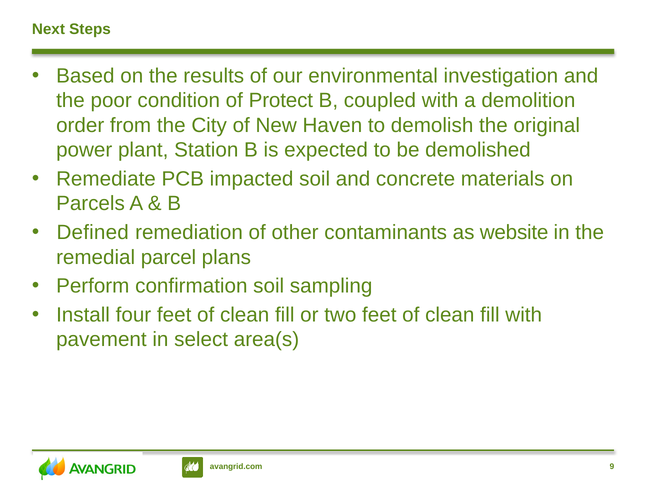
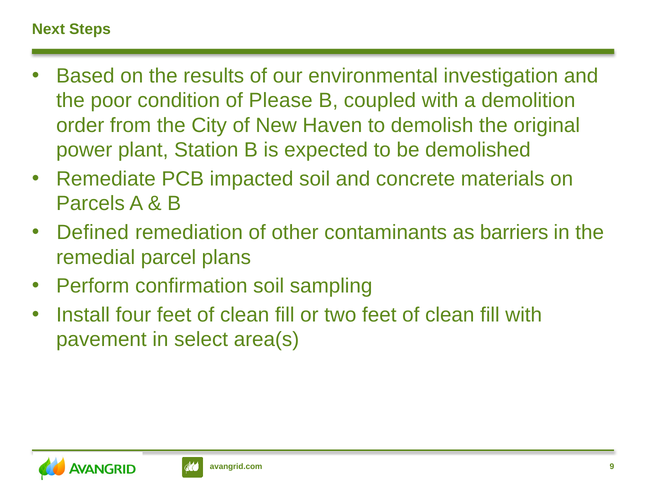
Protect: Protect -> Please
website: website -> barriers
